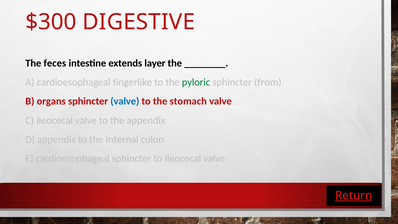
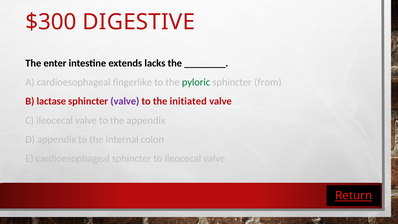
feces: feces -> enter
layer: layer -> lacks
organs: organs -> lactase
valve at (125, 101) colour: blue -> purple
stomach: stomach -> initiated
